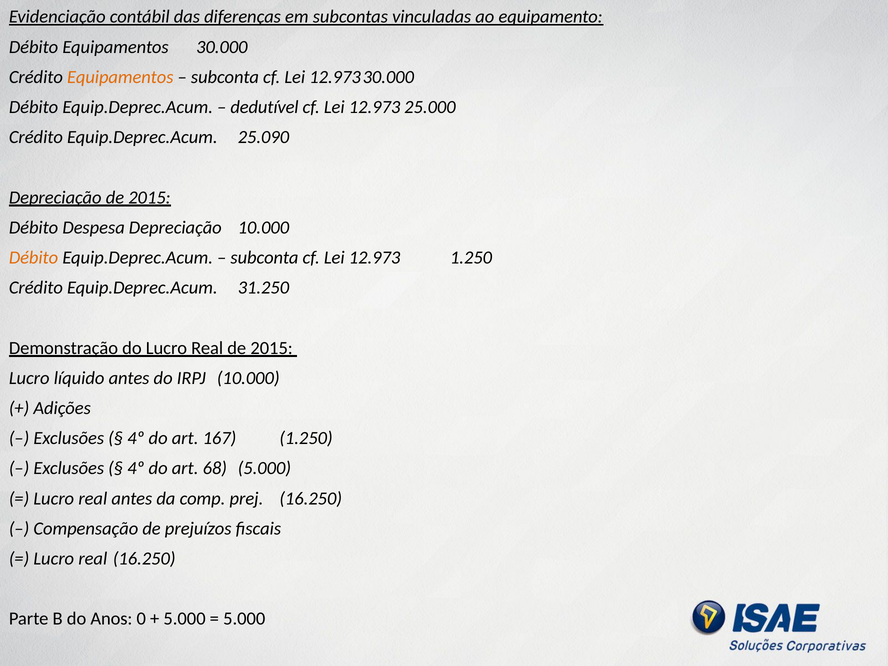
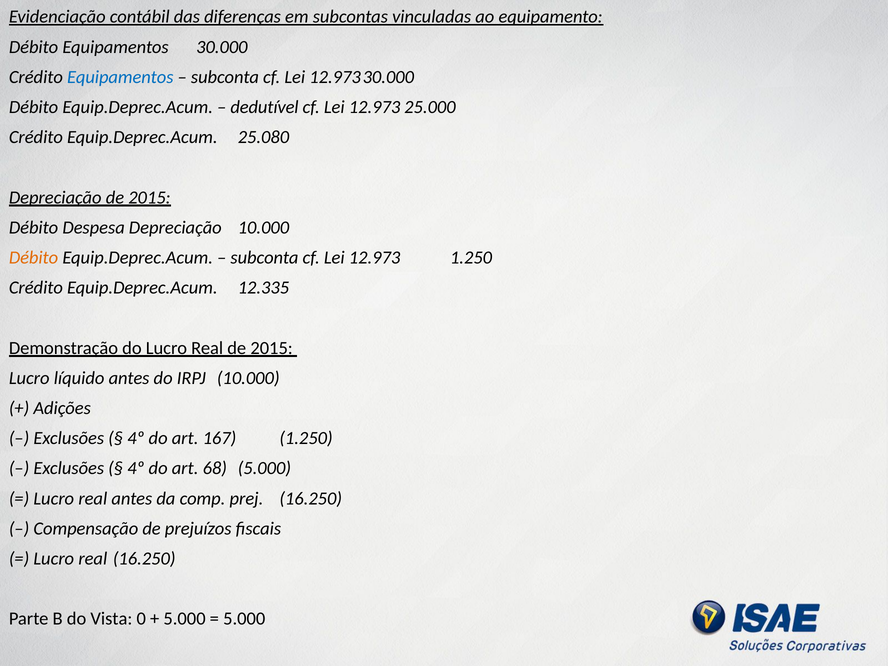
Equipamentos at (120, 77) colour: orange -> blue
25.090: 25.090 -> 25.080
31.250: 31.250 -> 12.335
Anos: Anos -> Vista
